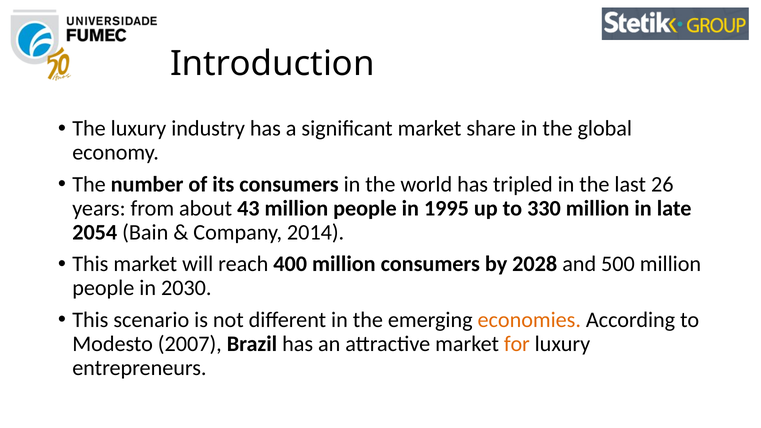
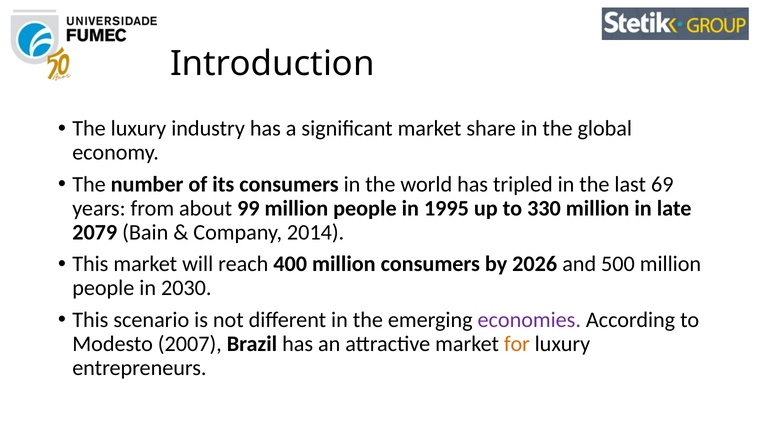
26: 26 -> 69
43: 43 -> 99
2054: 2054 -> 2079
2028: 2028 -> 2026
economies colour: orange -> purple
